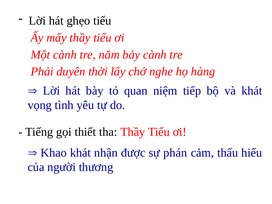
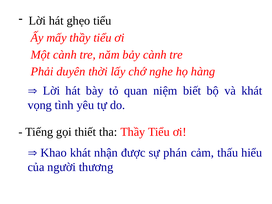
tiếp: tiếp -> biết
